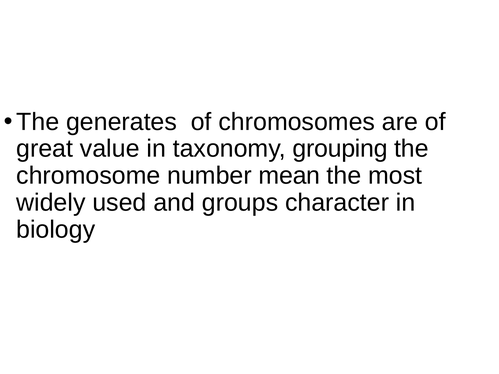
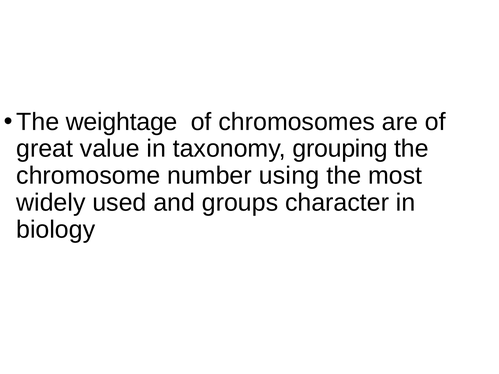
generates: generates -> weightage
mean: mean -> using
